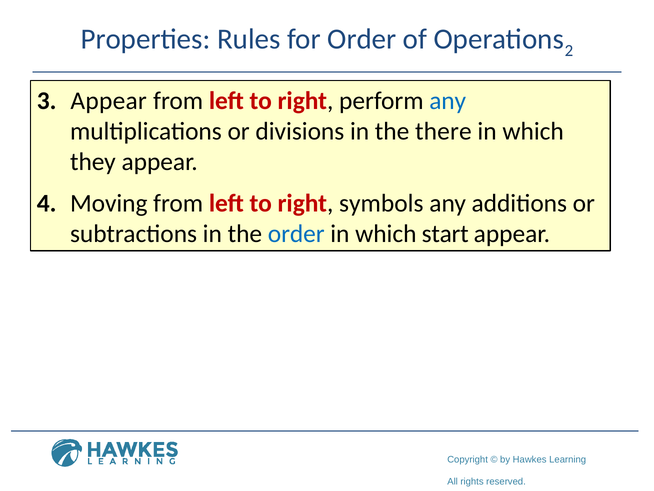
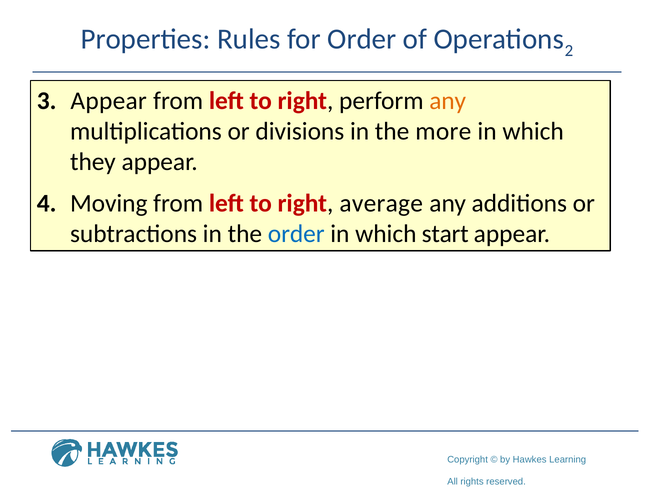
any at (448, 101) colour: blue -> orange
there: there -> more
symbols: symbols -> average
